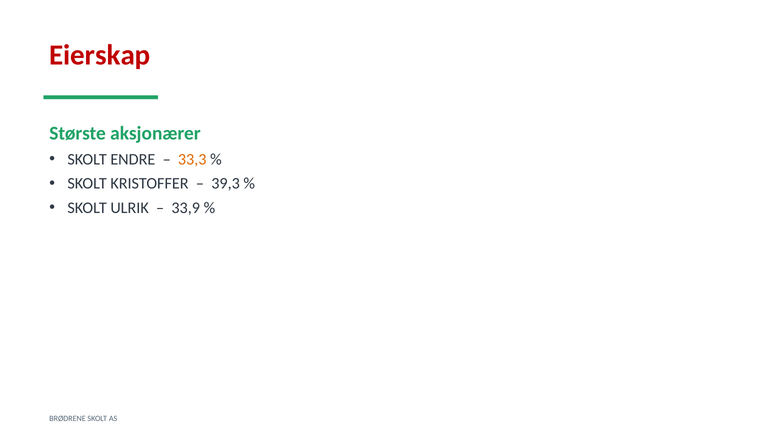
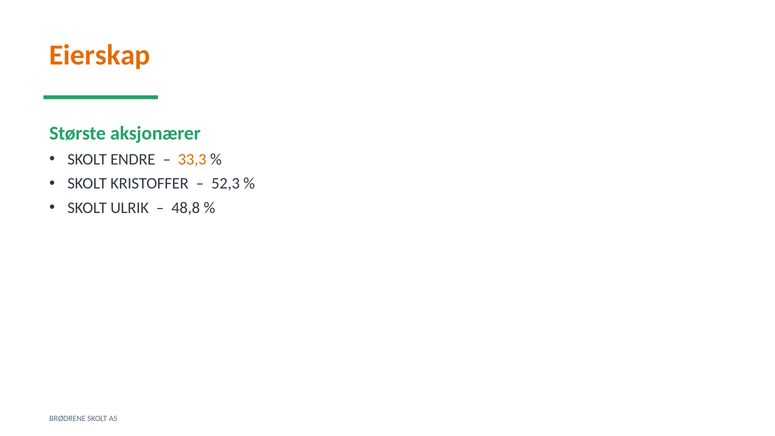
Eierskap colour: red -> orange
39,3: 39,3 -> 52,3
33,9: 33,9 -> 48,8
